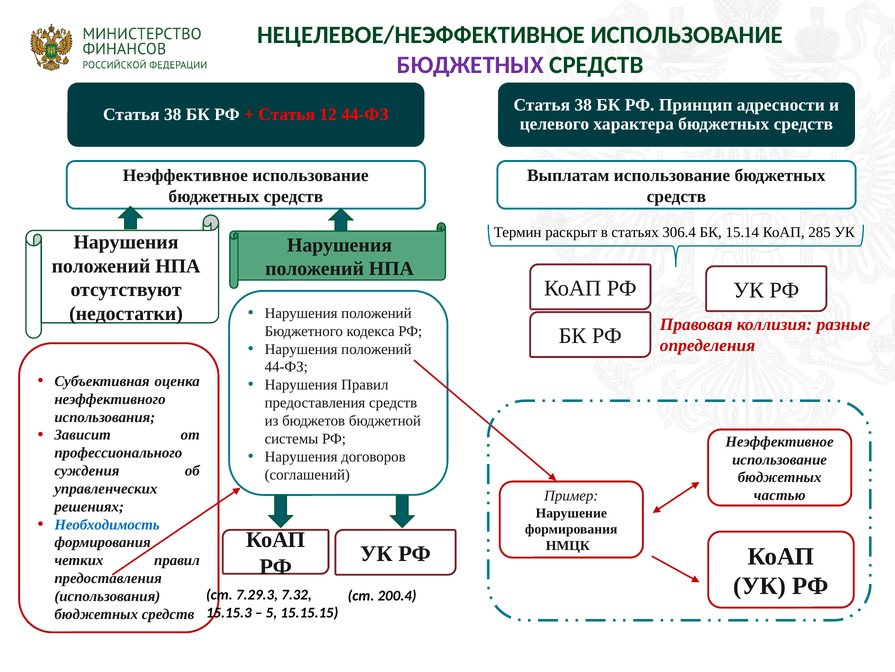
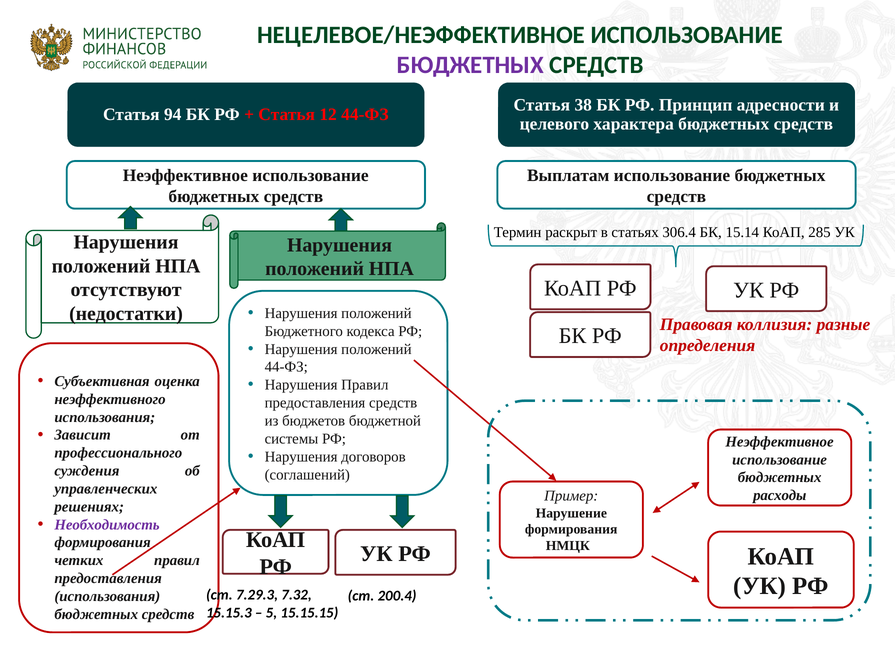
38 at (173, 114): 38 -> 94
частью: частью -> расходы
Необходимость colour: blue -> purple
